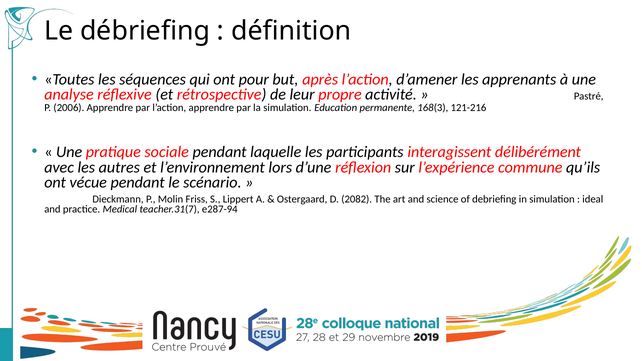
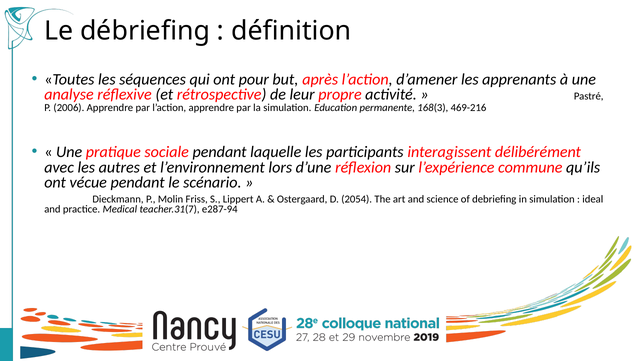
121-216: 121-216 -> 469-216
2082: 2082 -> 2054
